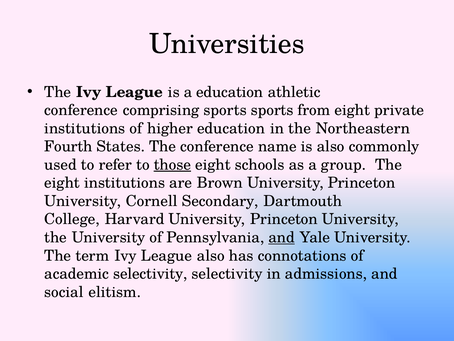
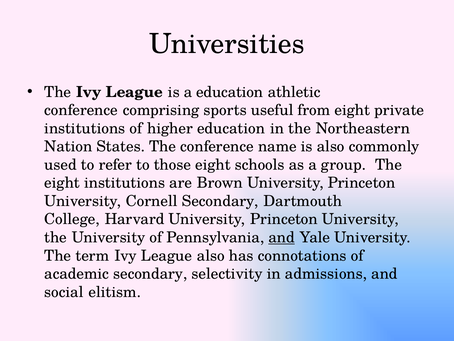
sports sports: sports -> useful
Fourth: Fourth -> Nation
those underline: present -> none
academic selectivity: selectivity -> secondary
